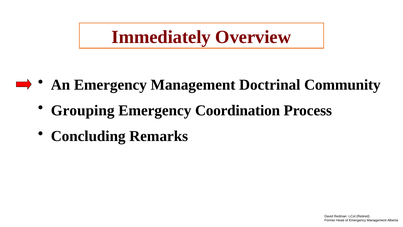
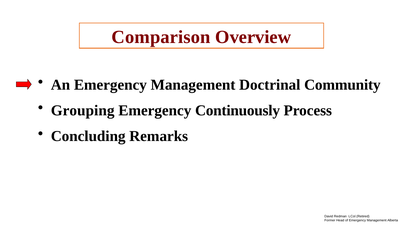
Immediately: Immediately -> Comparison
Coordination: Coordination -> Continuously
